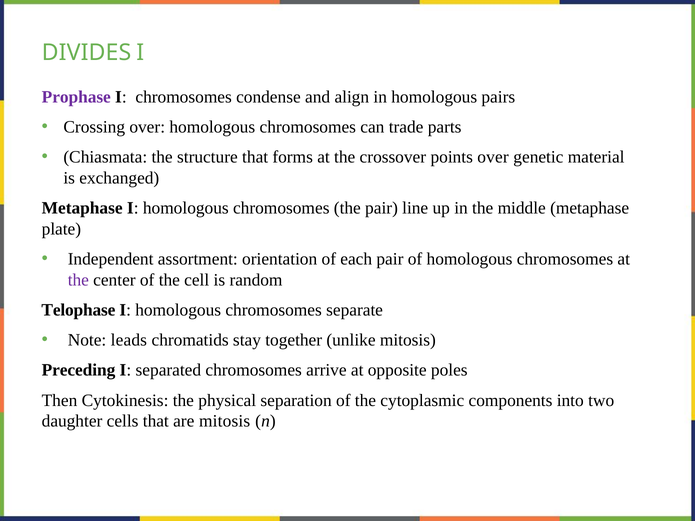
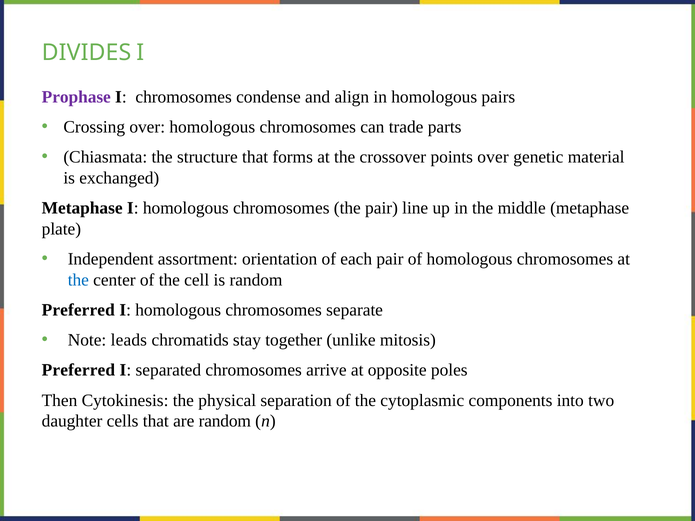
the at (78, 280) colour: purple -> blue
Telophase at (78, 310): Telophase -> Preferred
Preceding at (79, 370): Preceding -> Preferred
are mitosis: mitosis -> random
